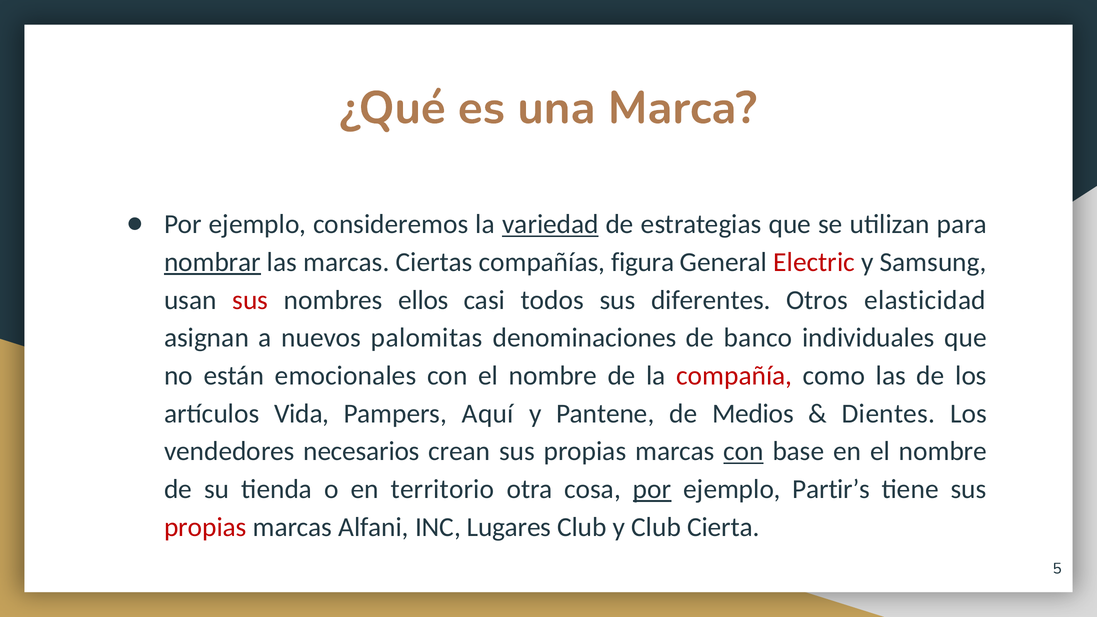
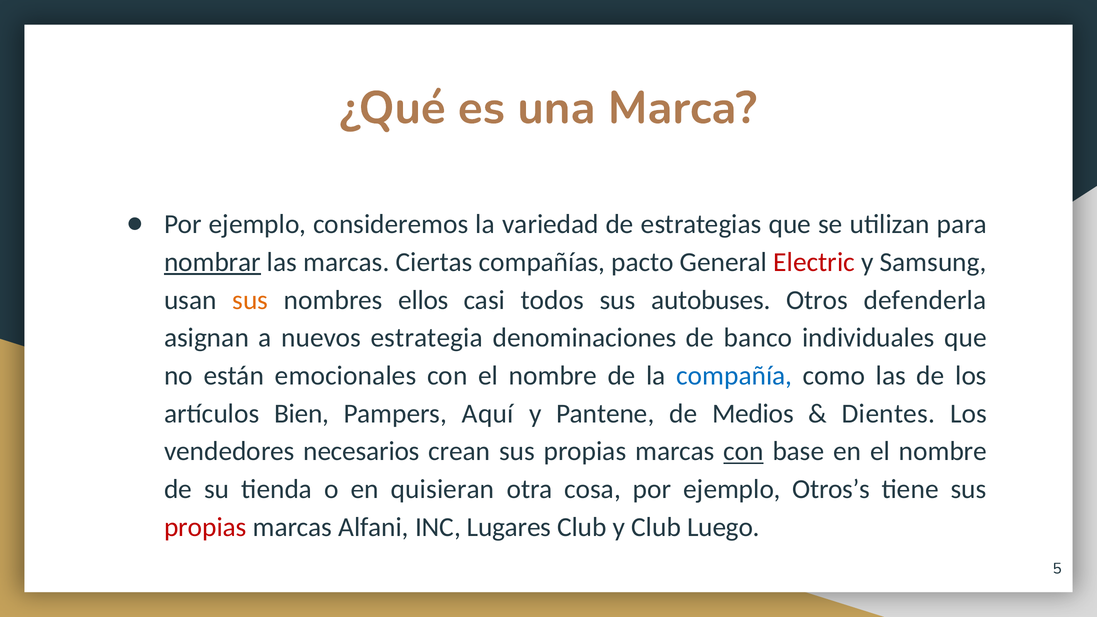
variedad underline: present -> none
figura: figura -> pacto
sus at (250, 300) colour: red -> orange
diferentes: diferentes -> autobuses
elasticidad: elasticidad -> defenderla
palomitas: palomitas -> estrategia
compañía colour: red -> blue
Vida: Vida -> Bien
territorio: territorio -> quisieran
por at (652, 489) underline: present -> none
Partir’s: Partir’s -> Otros’s
Cierta: Cierta -> Luego
